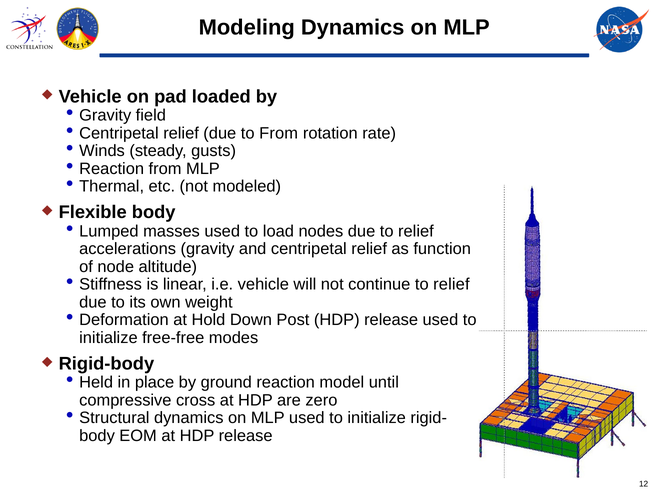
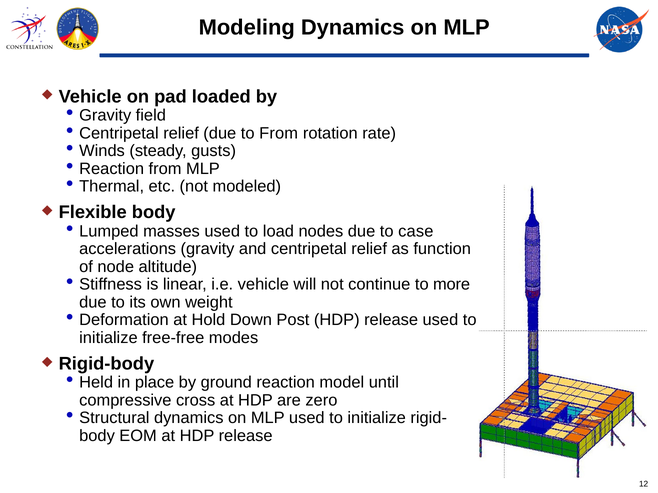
due to relief: relief -> case
continue to relief: relief -> more
